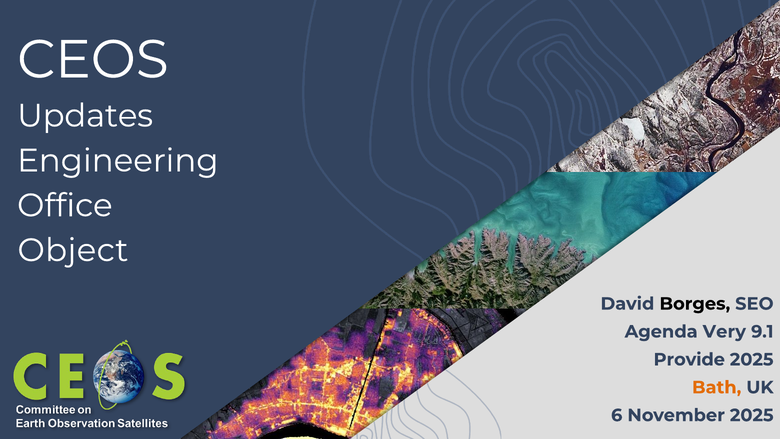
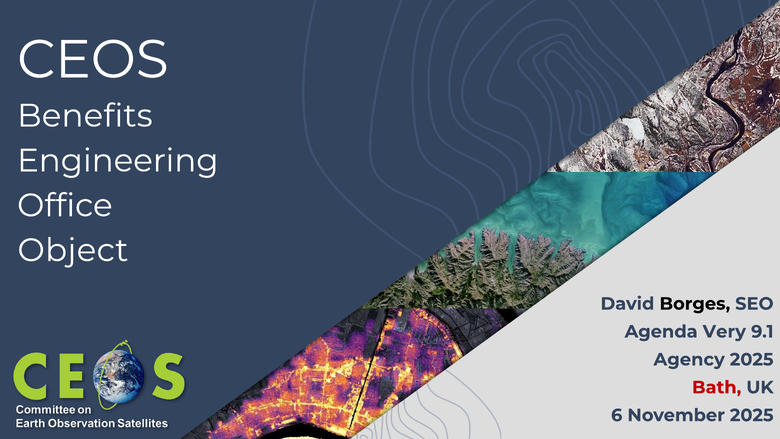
Updates: Updates -> Benefits
Provide: Provide -> Agency
Bath colour: orange -> red
